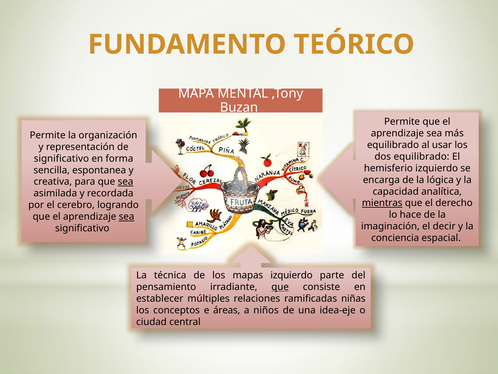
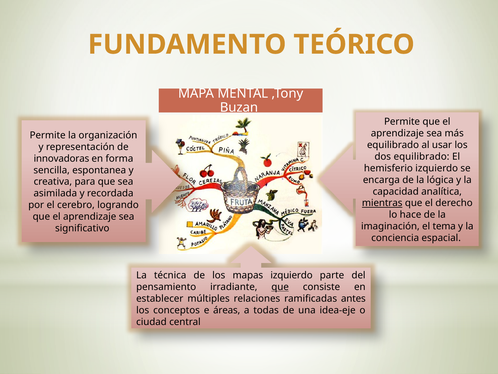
significativo at (61, 158): significativo -> innovadoras
sea at (126, 182) underline: present -> none
sea at (127, 216) underline: present -> none
decir: decir -> tema
niñas: niñas -> antes
niños: niños -> todas
